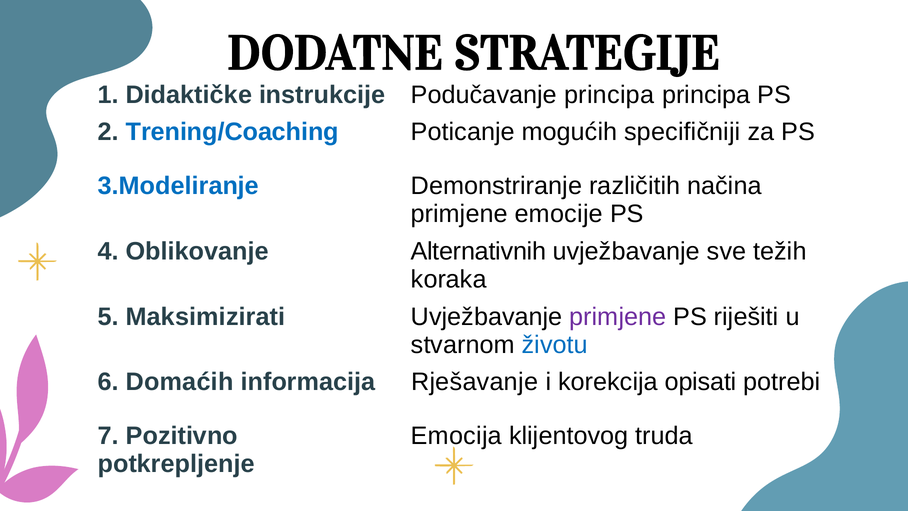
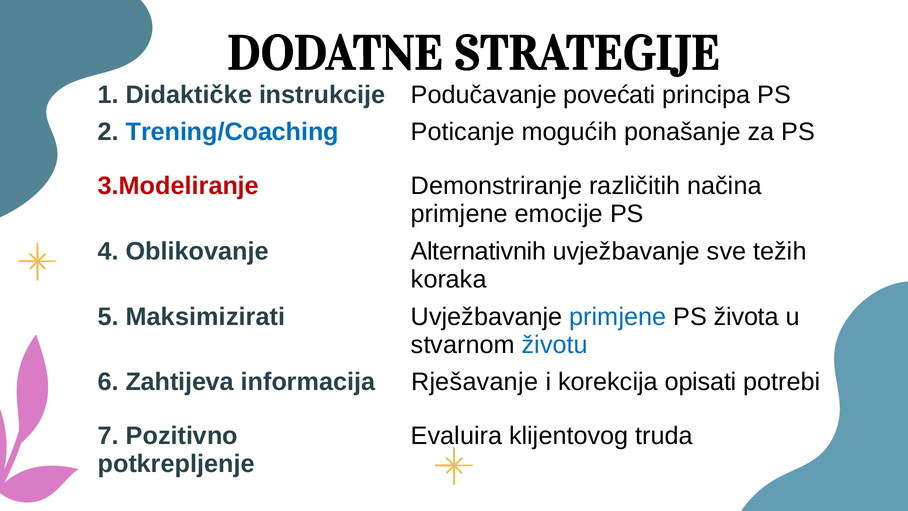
Podučavanje principa: principa -> povećati
specifičniji: specifičniji -> ponašanje
3.Modeliranje colour: blue -> red
primjene at (618, 317) colour: purple -> blue
riješiti: riješiti -> života
Domaćih: Domaćih -> Zahtijeva
Emocija: Emocija -> Evaluira
